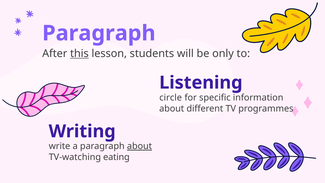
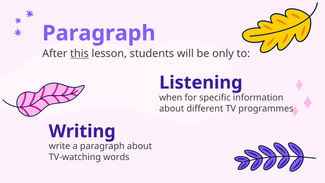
circle: circle -> when
about at (139, 146) underline: present -> none
eating: eating -> words
